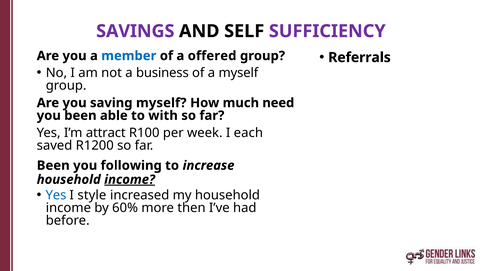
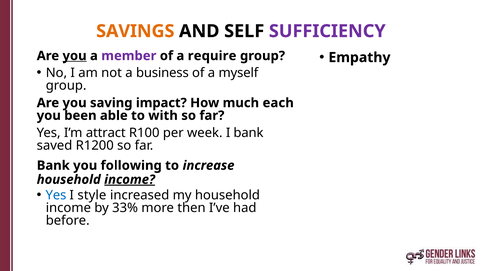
SAVINGS colour: purple -> orange
Referrals: Referrals -> Empathy
you at (75, 56) underline: none -> present
member colour: blue -> purple
offered: offered -> require
saving myself: myself -> impact
need: need -> each
I each: each -> bank
Been at (53, 166): Been -> Bank
60%: 60% -> 33%
